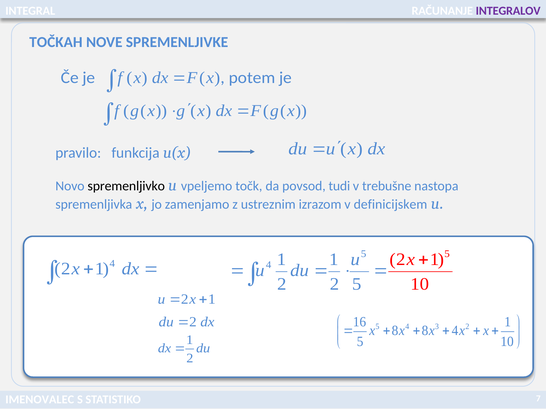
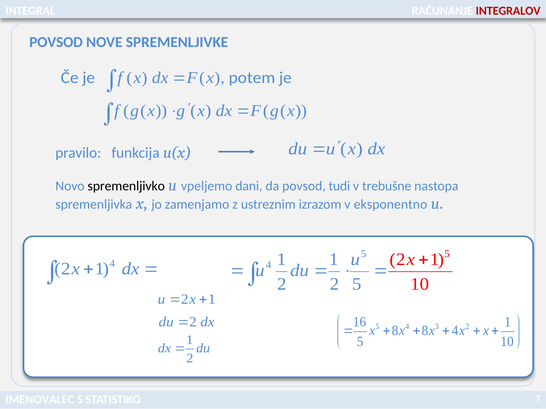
INTEGRALOV colour: purple -> red
TOČKAH at (56, 42): TOČKAH -> POVSOD
točk: točk -> dani
definicijskem: definicijskem -> eksponentno
